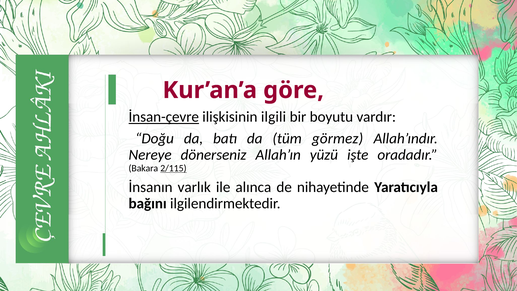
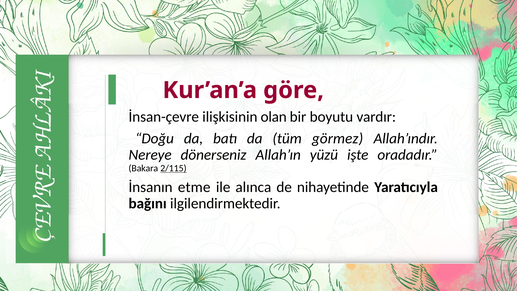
İnsan-çevre underline: present -> none
ilgili: ilgili -> olan
varlık: varlık -> etme
